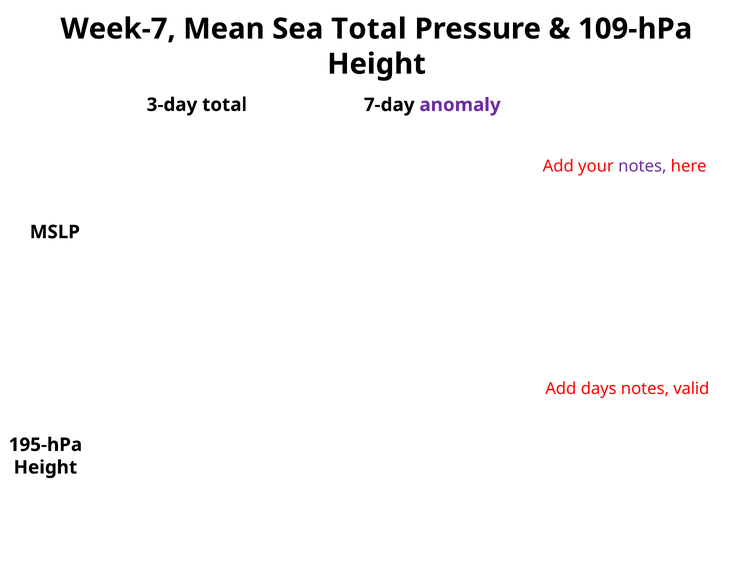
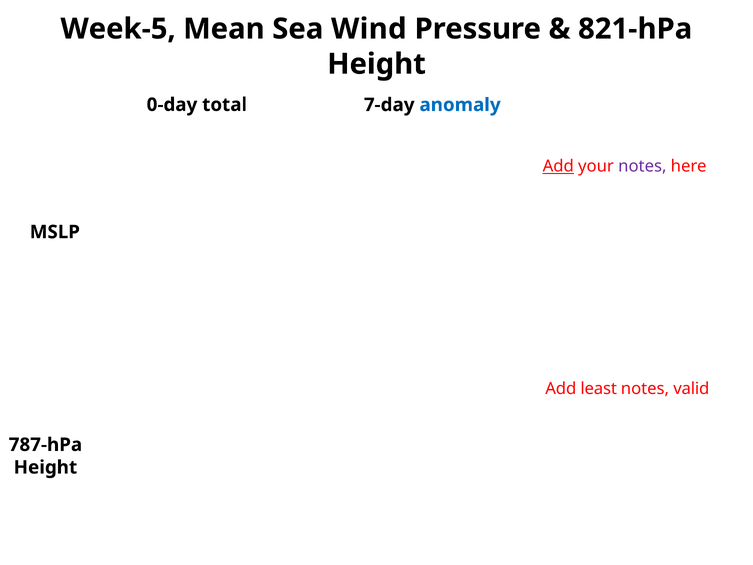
Week-7: Week-7 -> Week-5
Sea Total: Total -> Wind
109-hPa: 109-hPa -> 821-hPa
3-day: 3-day -> 0-day
anomaly colour: purple -> blue
Add at (558, 166) underline: none -> present
days: days -> least
195-hPa: 195-hPa -> 787-hPa
